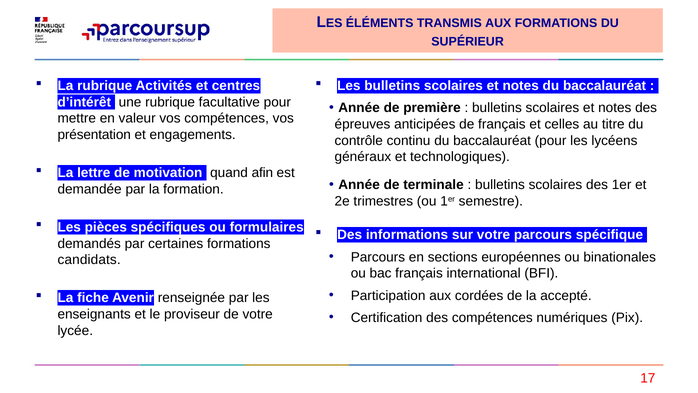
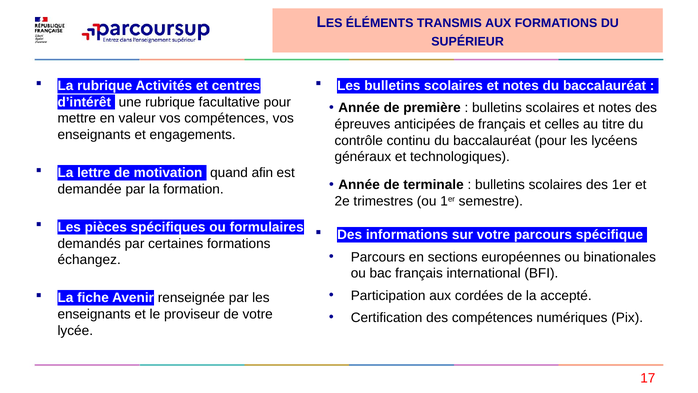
présentation at (94, 135): présentation -> enseignants
candidats: candidats -> échangez
